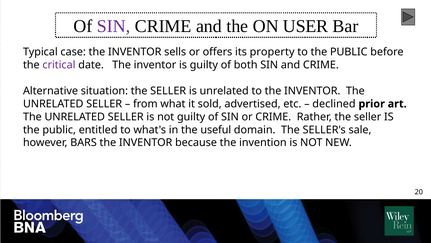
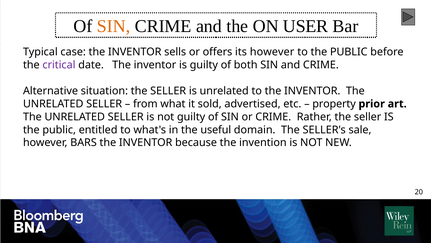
SIN at (114, 26) colour: purple -> orange
its property: property -> however
declined: declined -> property
